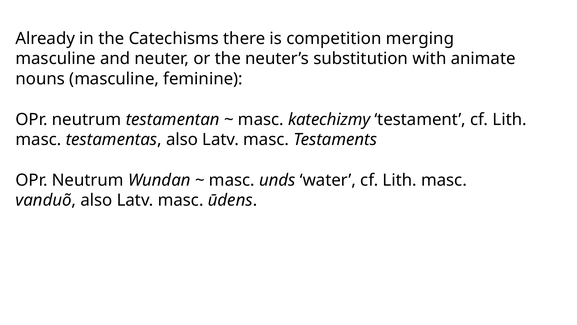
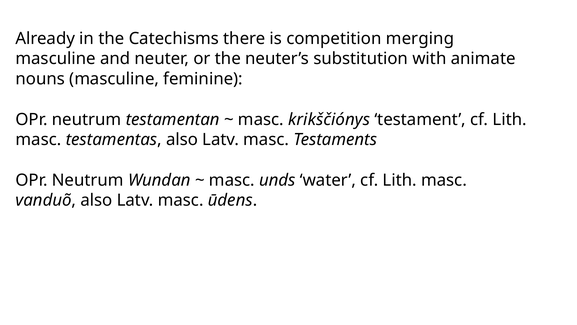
katechizmy: katechizmy -> krikščiónys
